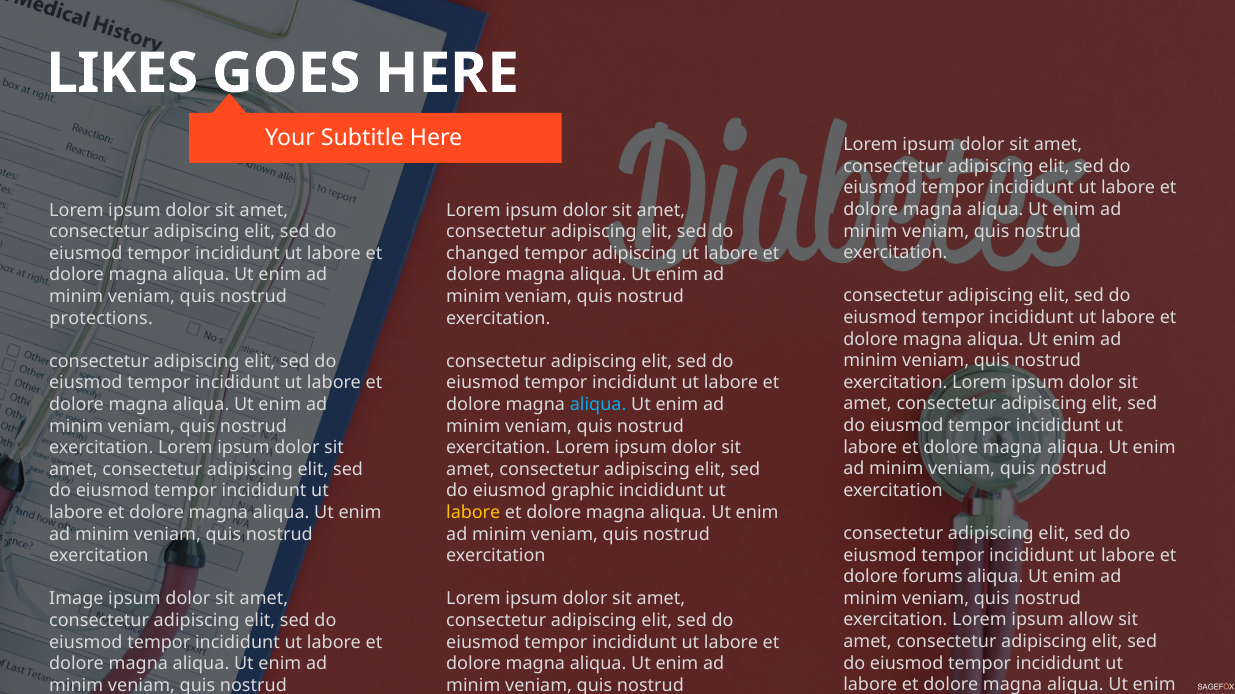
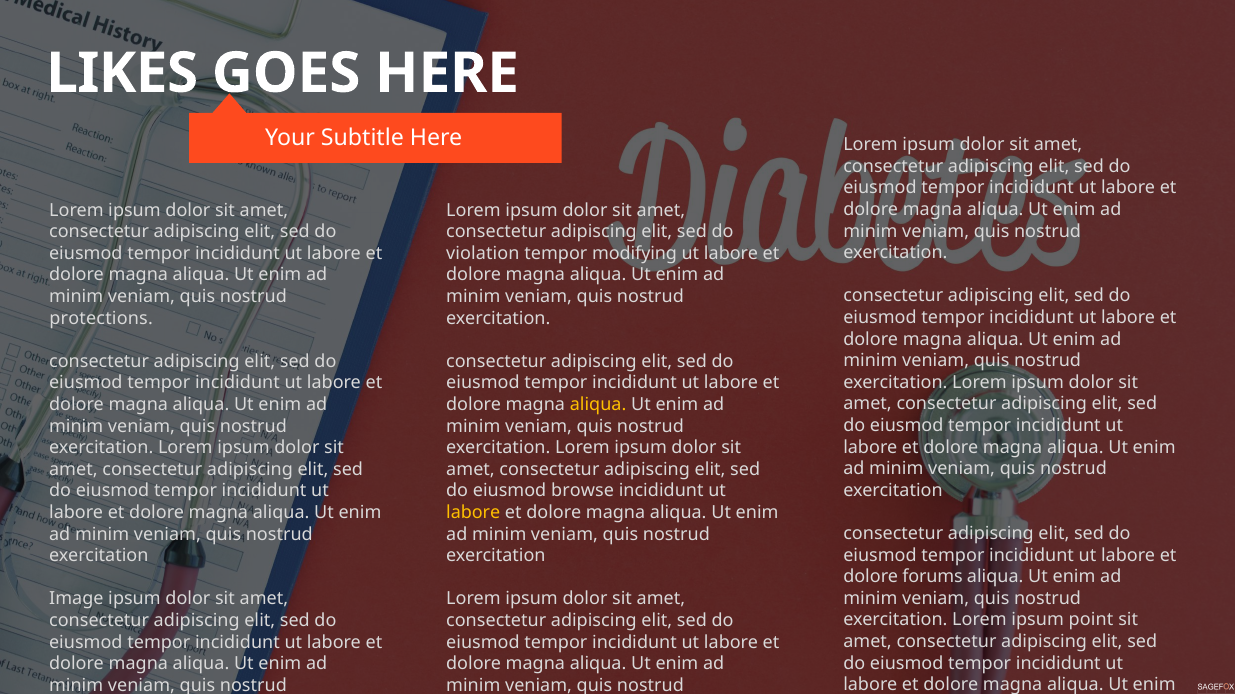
changed: changed -> violation
tempor adipiscing: adipiscing -> modifying
aliqua at (598, 405) colour: light blue -> yellow
graphic: graphic -> browse
allow: allow -> point
